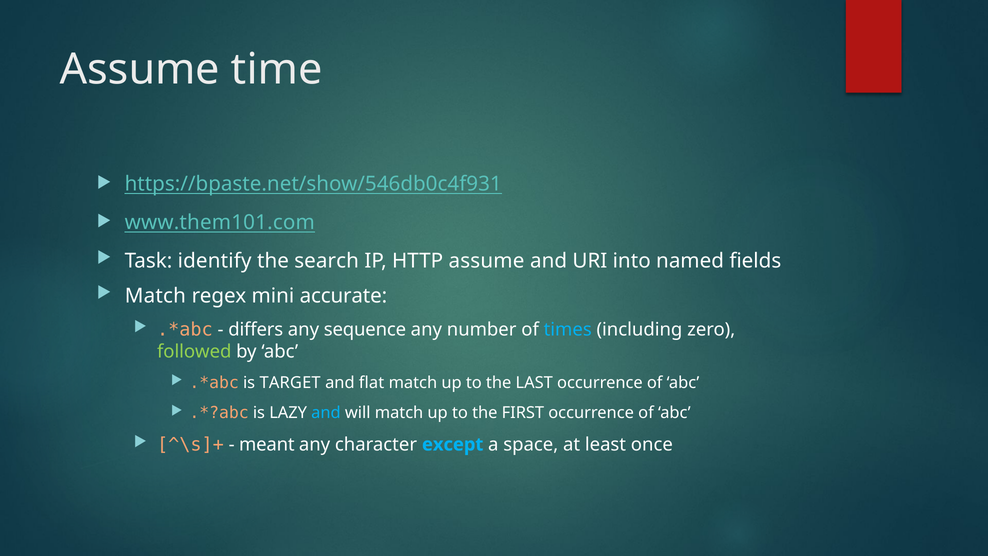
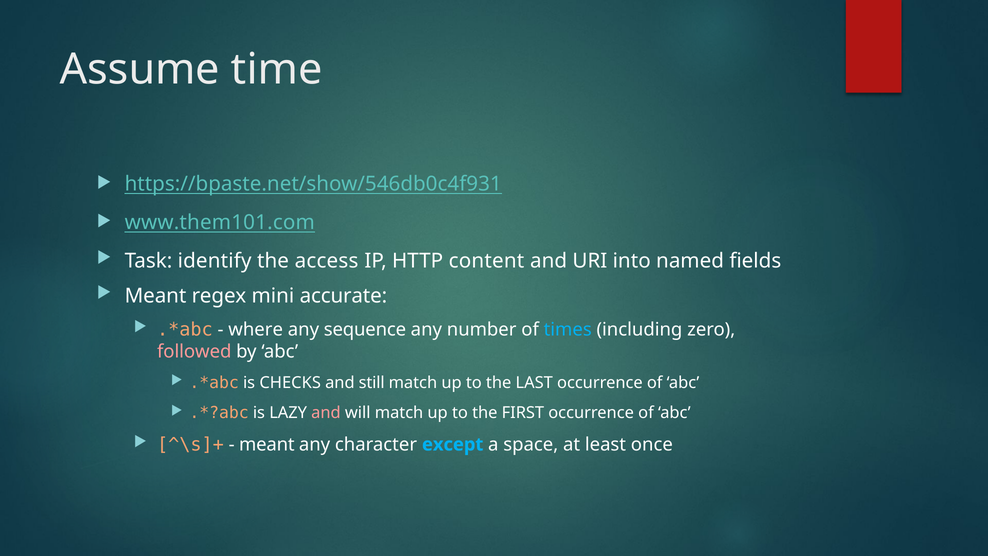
search: search -> access
HTTP assume: assume -> content
Match at (155, 296): Match -> Meant
differs: differs -> where
followed colour: light green -> pink
TARGET: TARGET -> CHECKS
flat: flat -> still
and at (326, 413) colour: light blue -> pink
